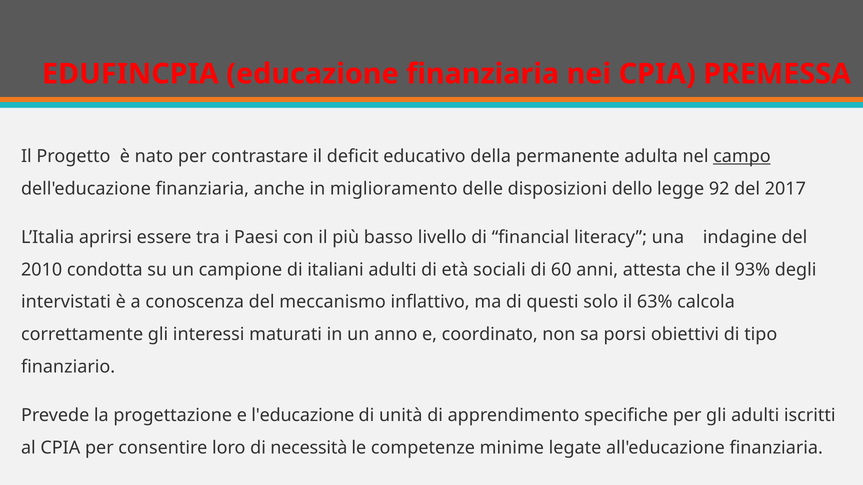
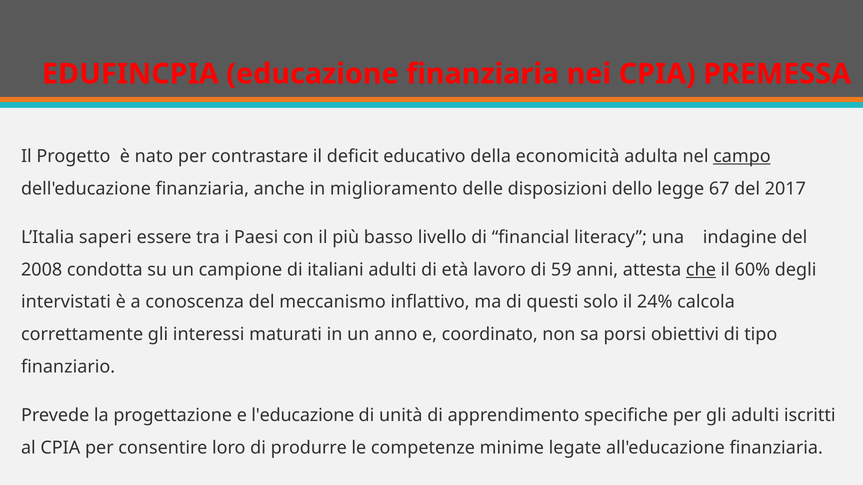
permanente: permanente -> economicità
92: 92 -> 67
aprirsi: aprirsi -> saperi
2010: 2010 -> 2008
sociali: sociali -> lavoro
60: 60 -> 59
che underline: none -> present
93%: 93% -> 60%
63%: 63% -> 24%
necessità: necessità -> produrre
